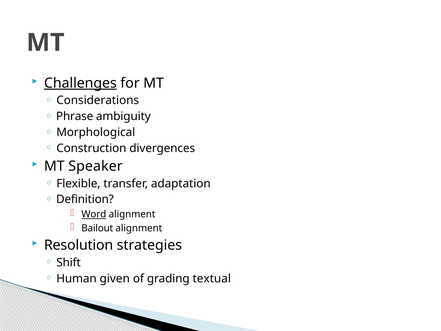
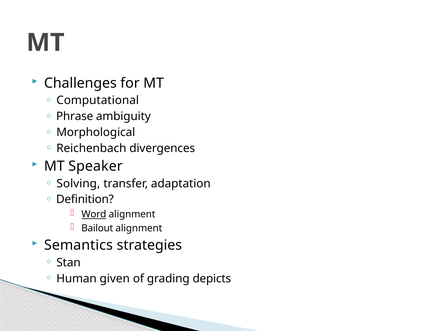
Challenges underline: present -> none
Considerations: Considerations -> Computational
Construction: Construction -> Reichenbach
Flexible: Flexible -> Solving
Resolution: Resolution -> Semantics
Shift: Shift -> Stan
textual: textual -> depicts
